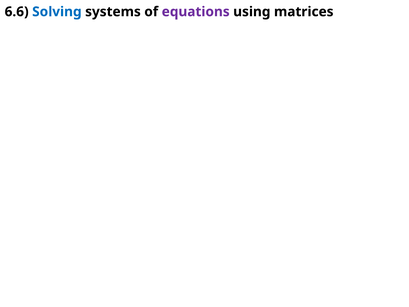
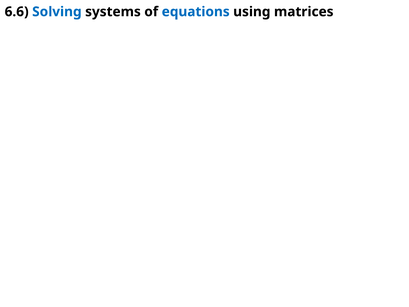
equations colour: purple -> blue
